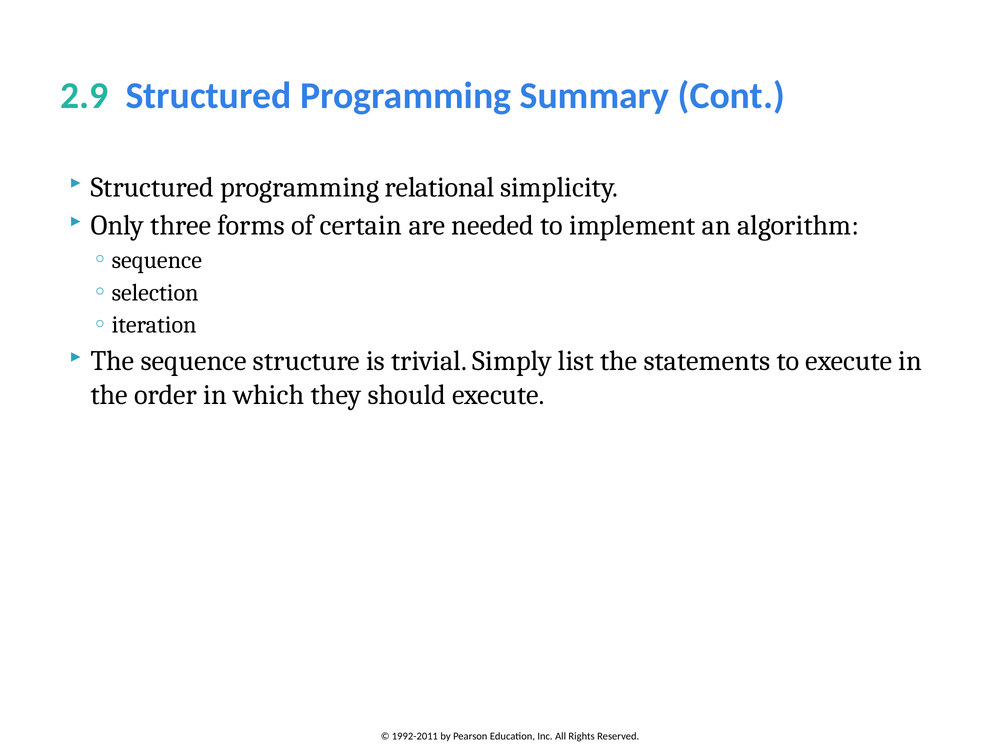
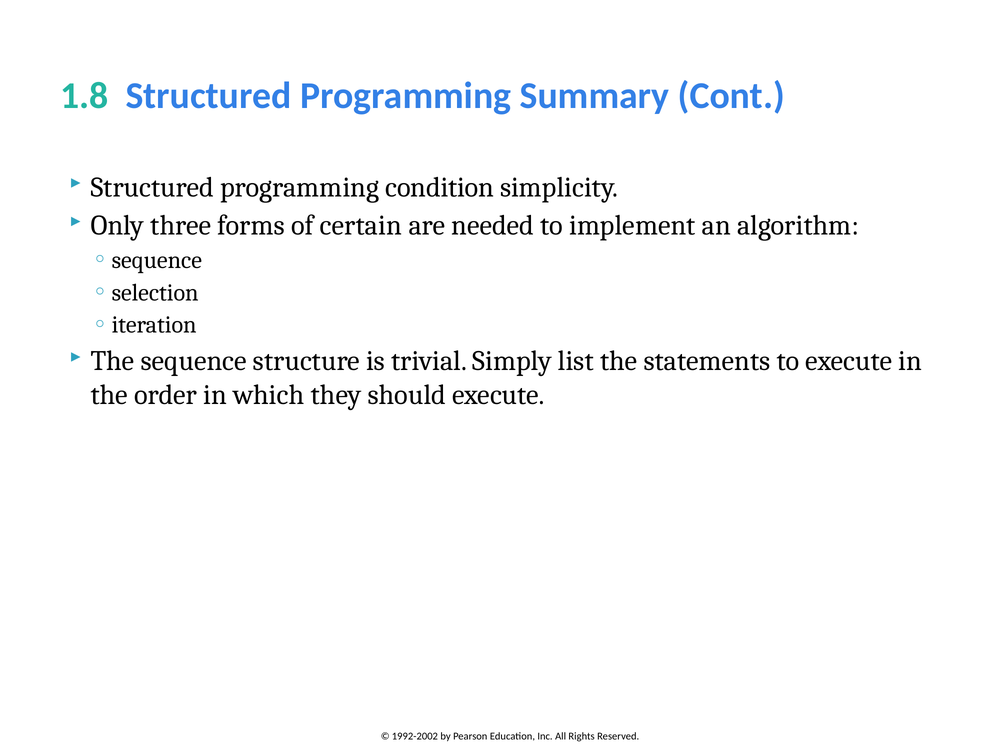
2.9: 2.9 -> 1.8
relational: relational -> condition
1992-2011: 1992-2011 -> 1992-2002
